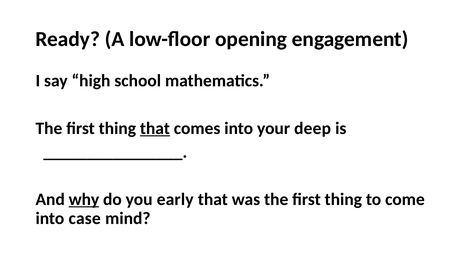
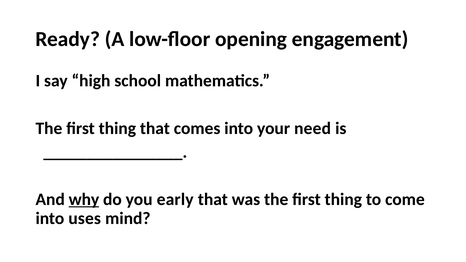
that at (155, 128) underline: present -> none
deep: deep -> need
case: case -> uses
